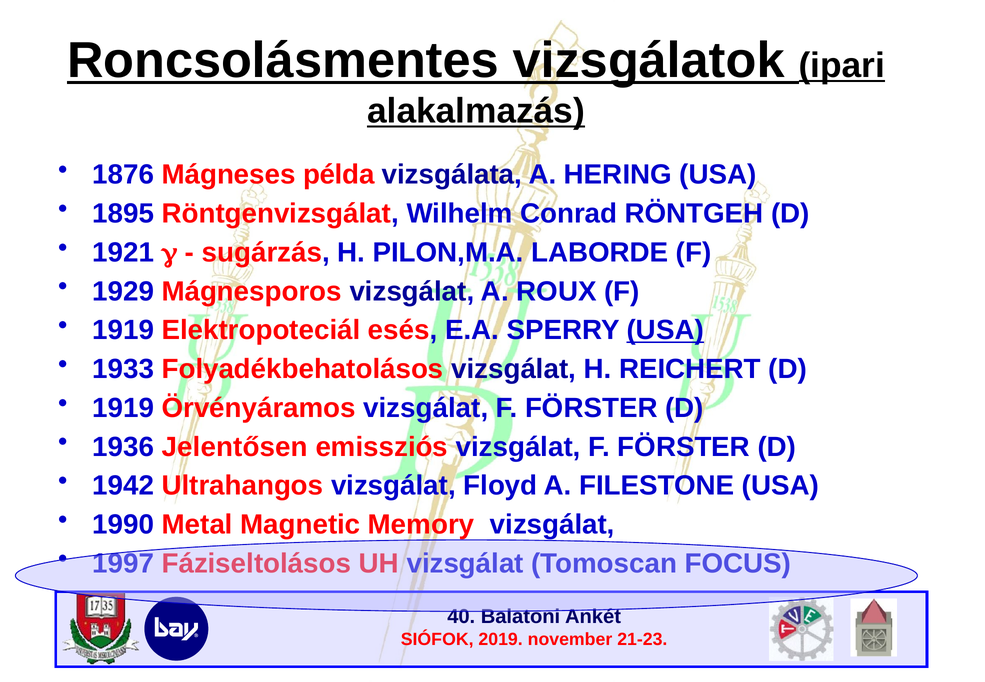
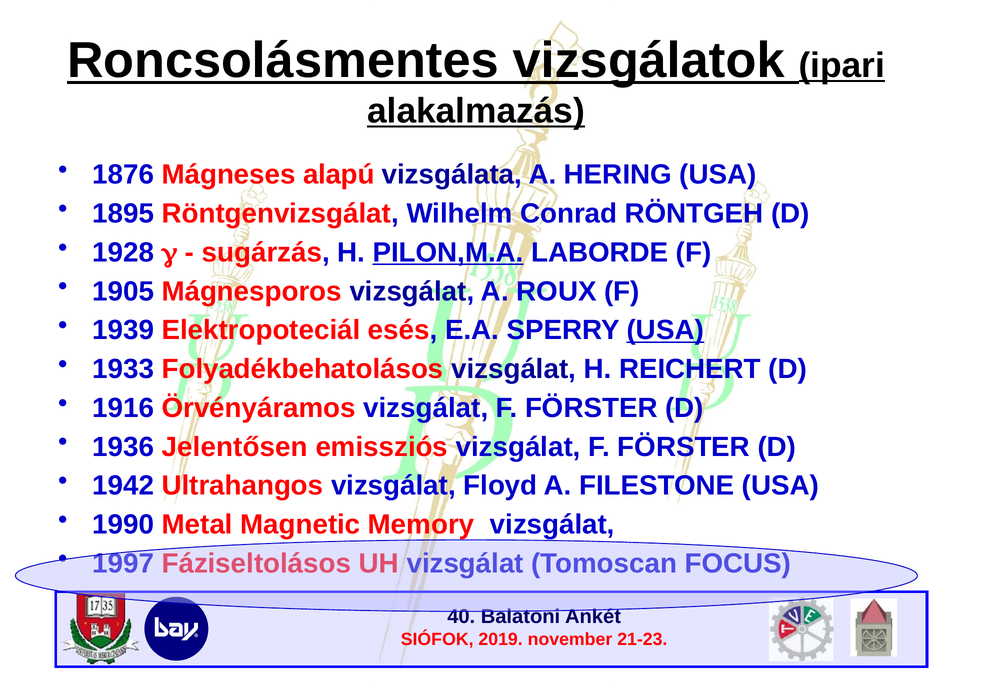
példa: példa -> alapú
1921: 1921 -> 1928
PILON,M.A underline: none -> present
1929: 1929 -> 1905
1919 at (123, 330): 1919 -> 1939
1919 at (123, 408): 1919 -> 1916
